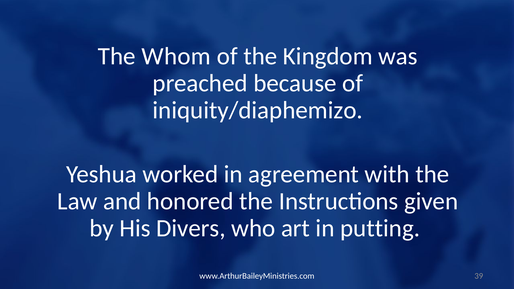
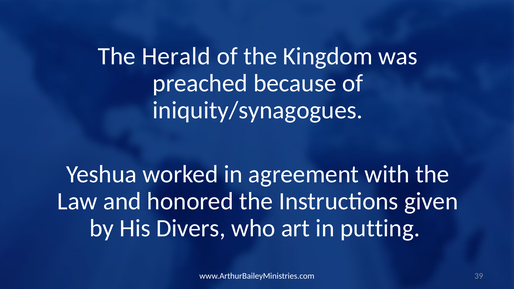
Whom: Whom -> Herald
iniquity/diaphemizo: iniquity/diaphemizo -> iniquity/synagogues
